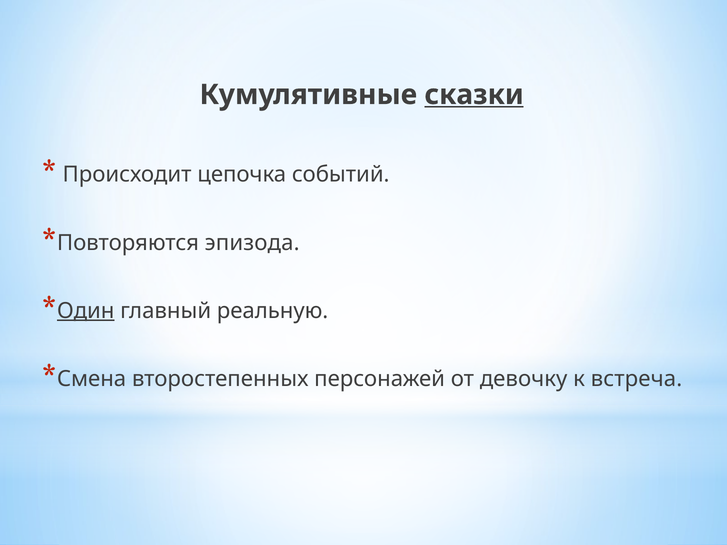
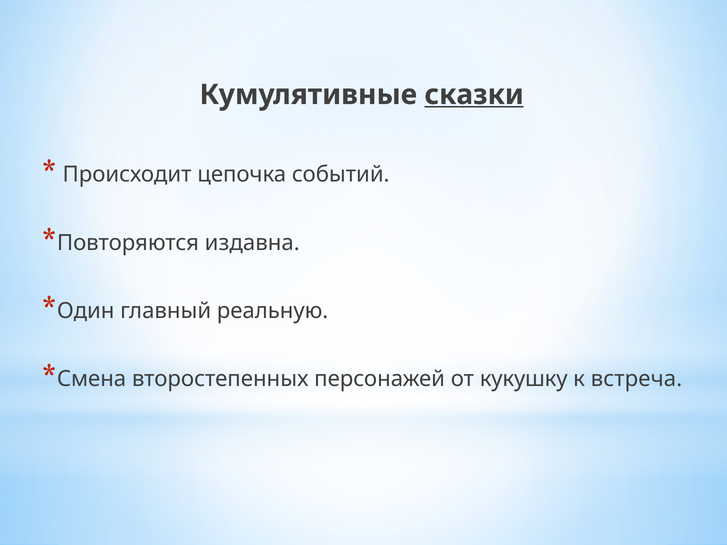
эпизода: эпизода -> издавна
Один underline: present -> none
девочку: девочку -> кукушку
